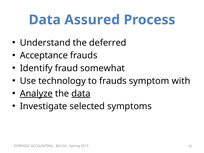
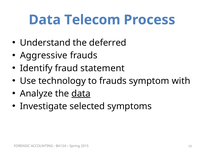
Assured: Assured -> Telecom
Acceptance: Acceptance -> Aggressive
somewhat: somewhat -> statement
Analyze underline: present -> none
